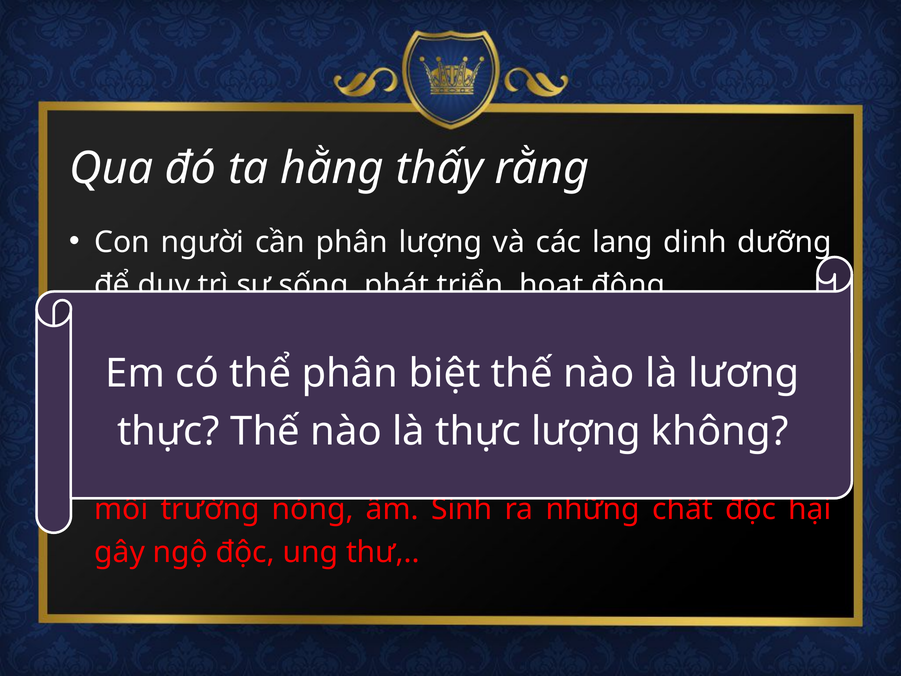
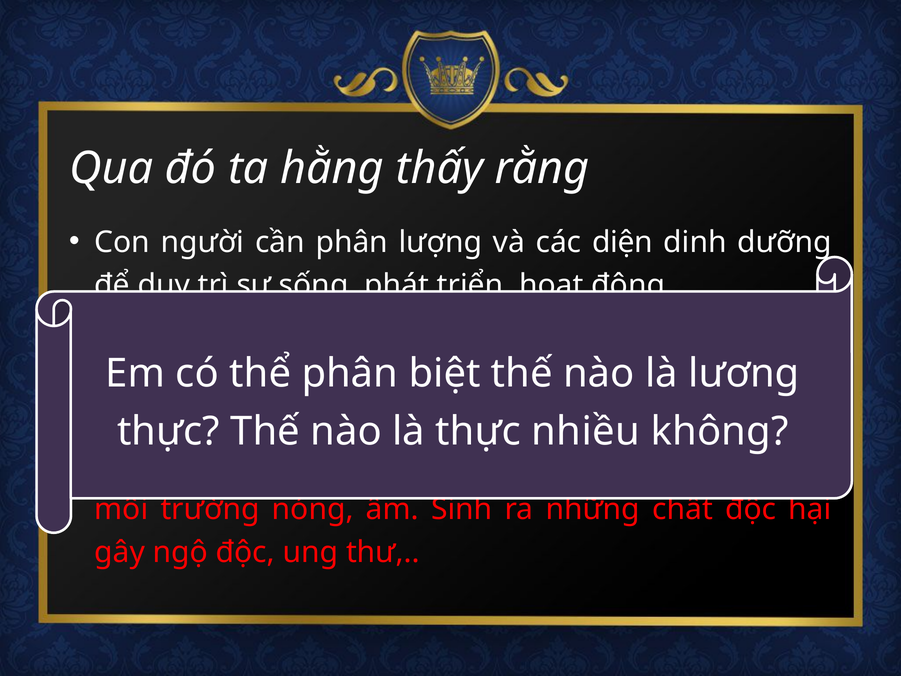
lang: lang -> diện
lượng at (586, 431): lượng -> nhiều
